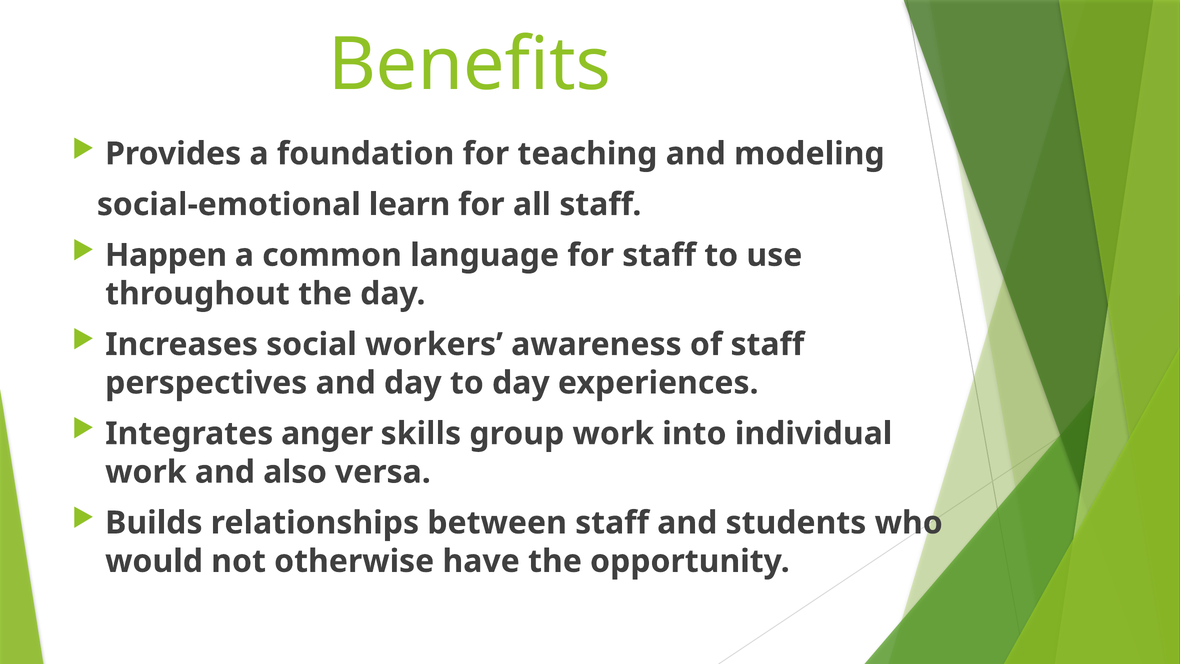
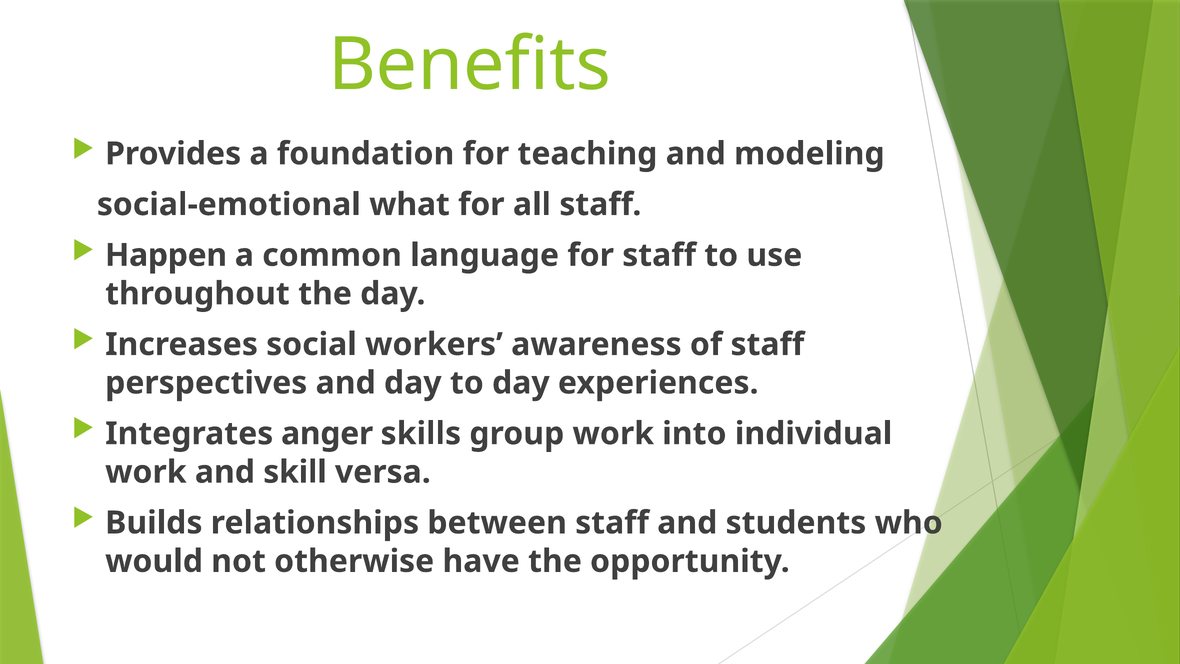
learn: learn -> what
also: also -> skill
